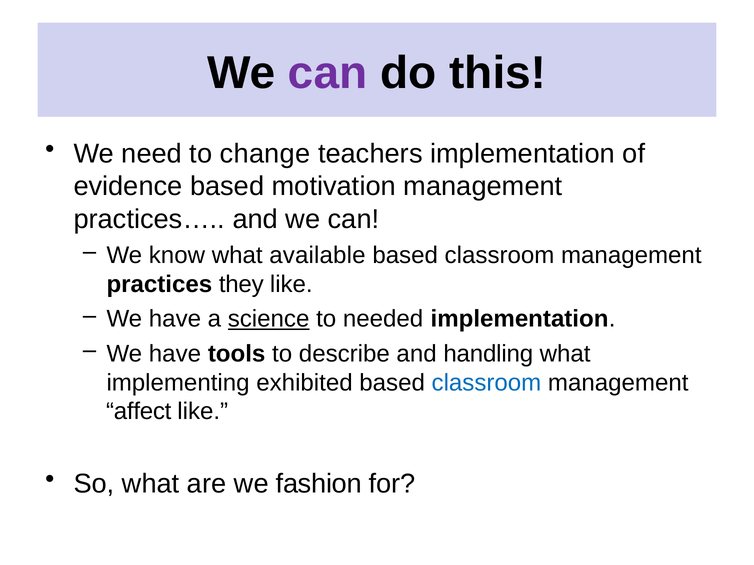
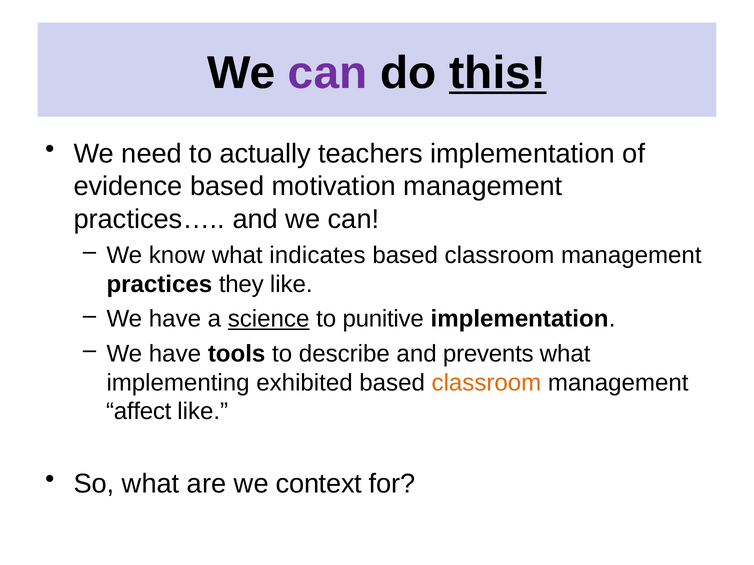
this underline: none -> present
change: change -> actually
available: available -> indicates
needed: needed -> punitive
handling: handling -> prevents
classroom at (486, 383) colour: blue -> orange
fashion: fashion -> context
